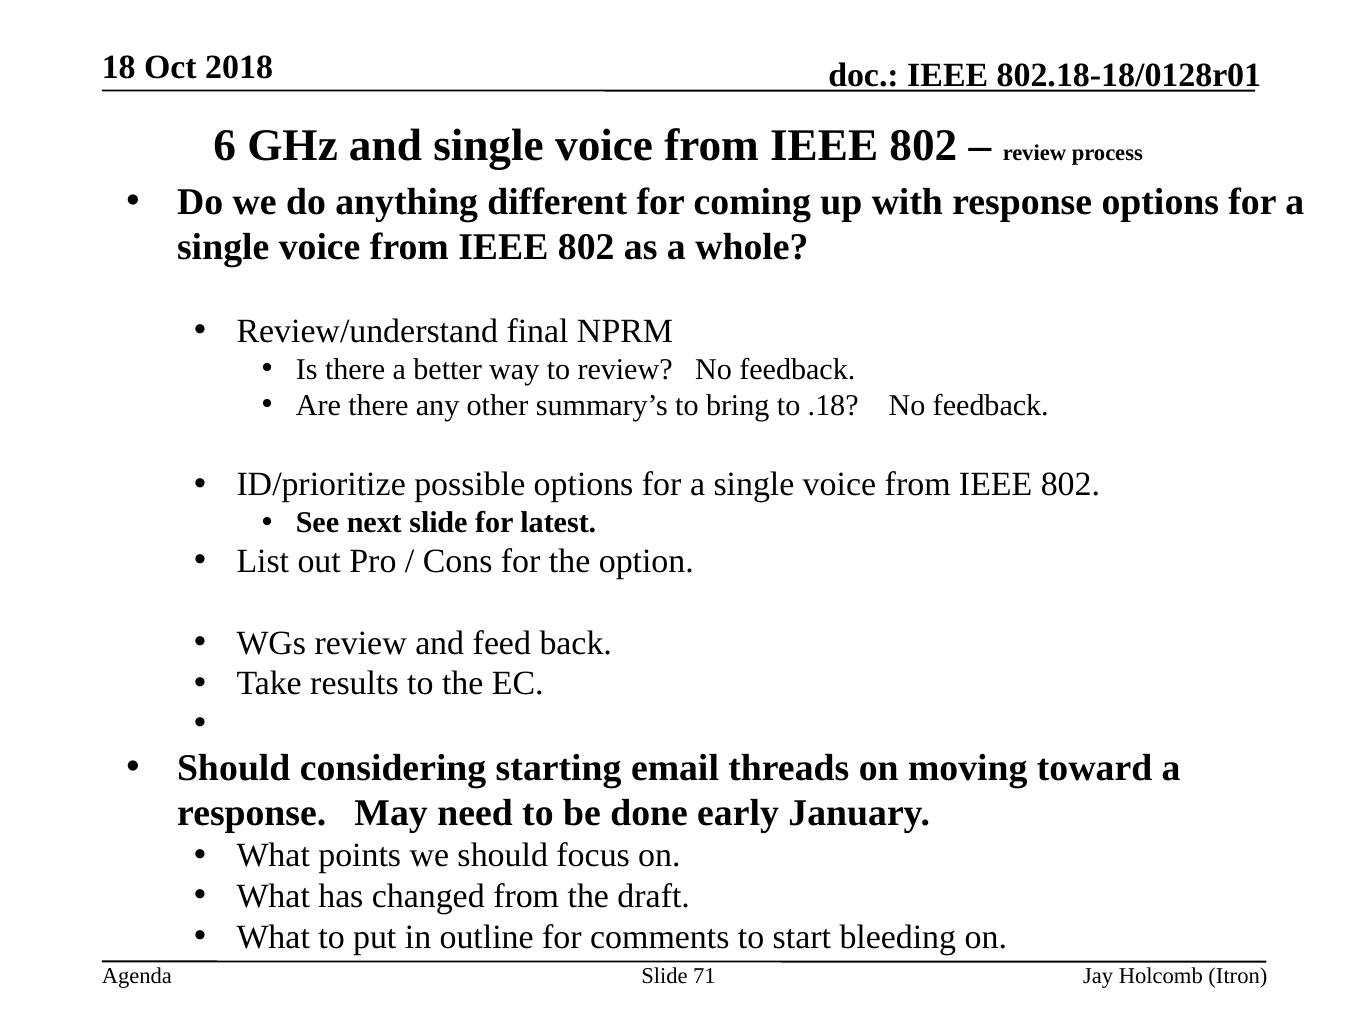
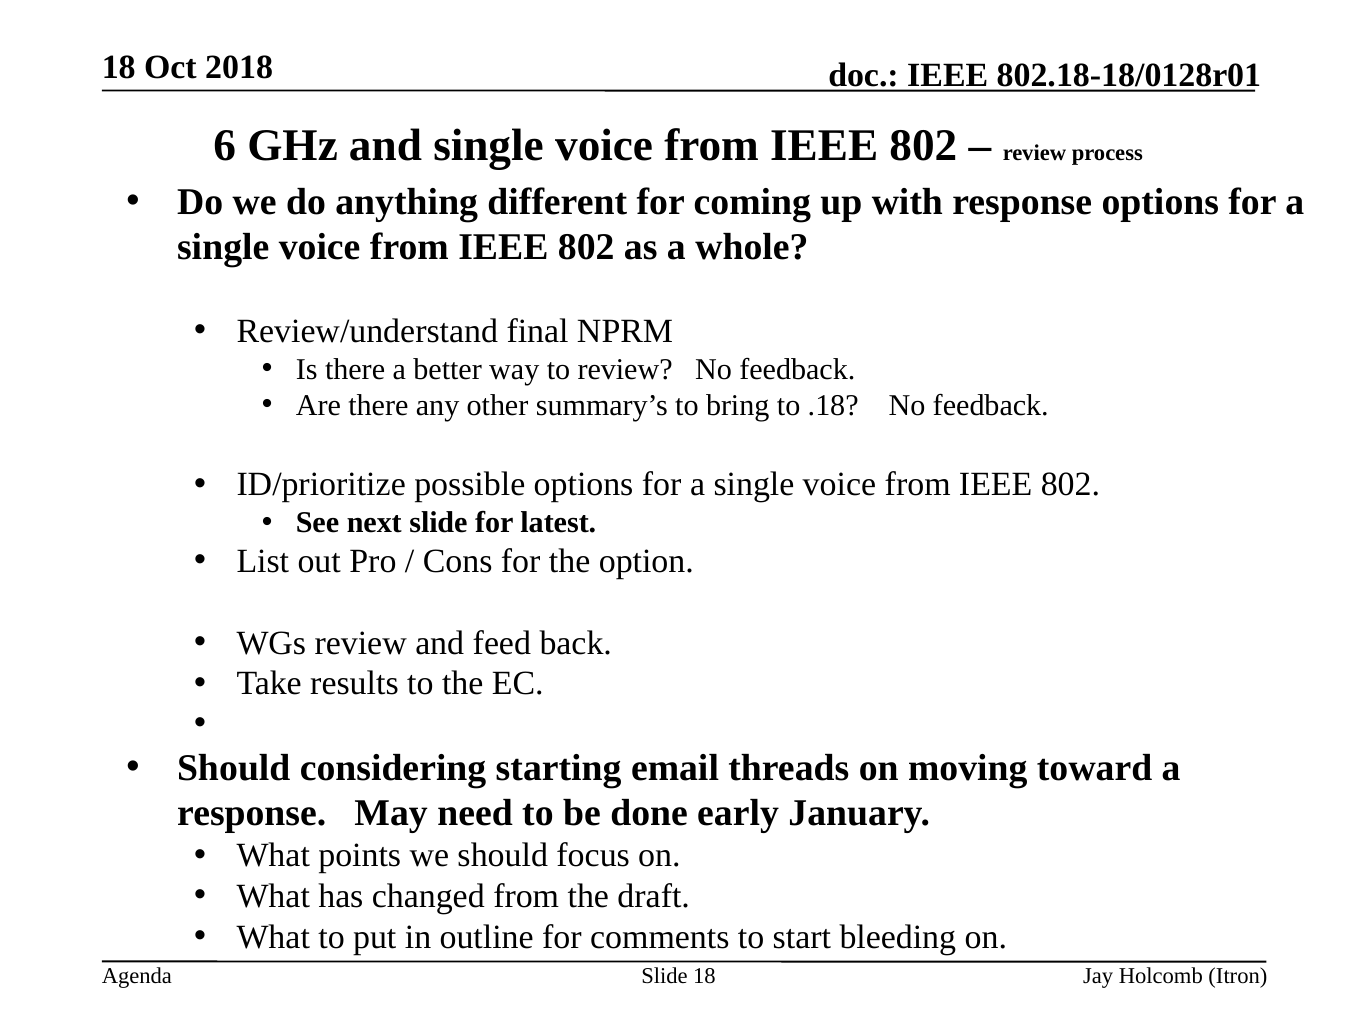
Slide 71: 71 -> 18
